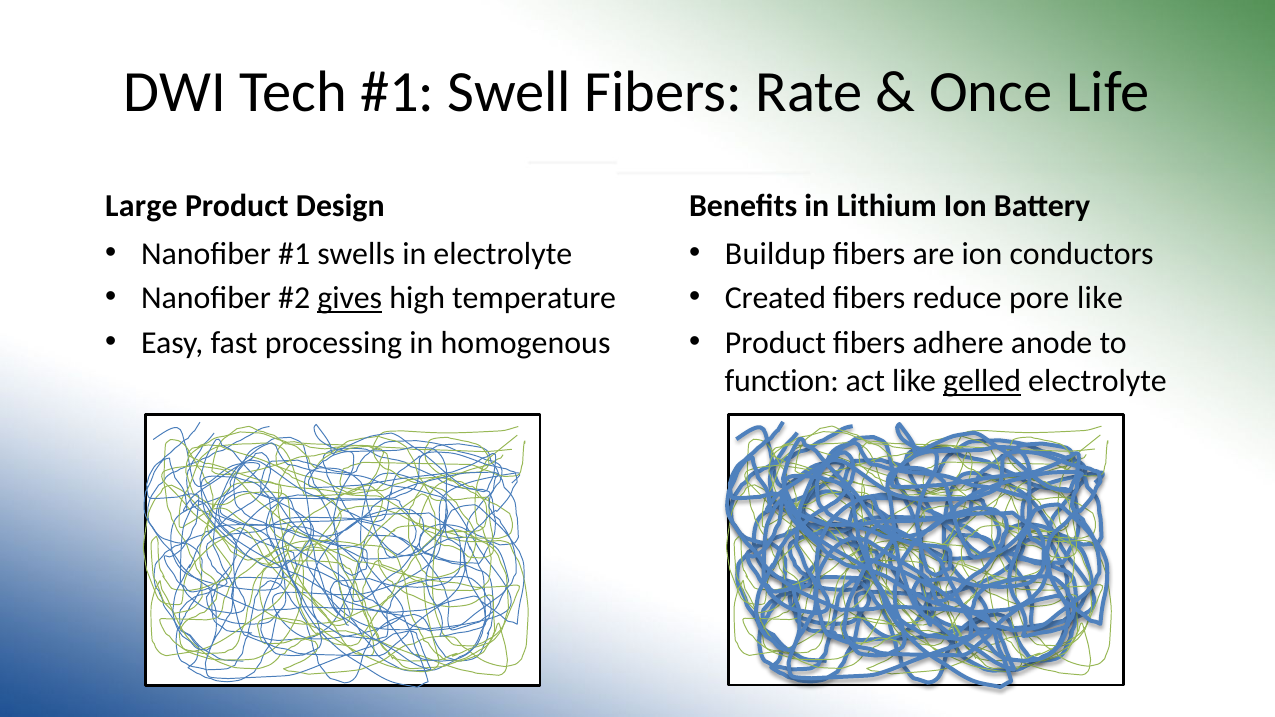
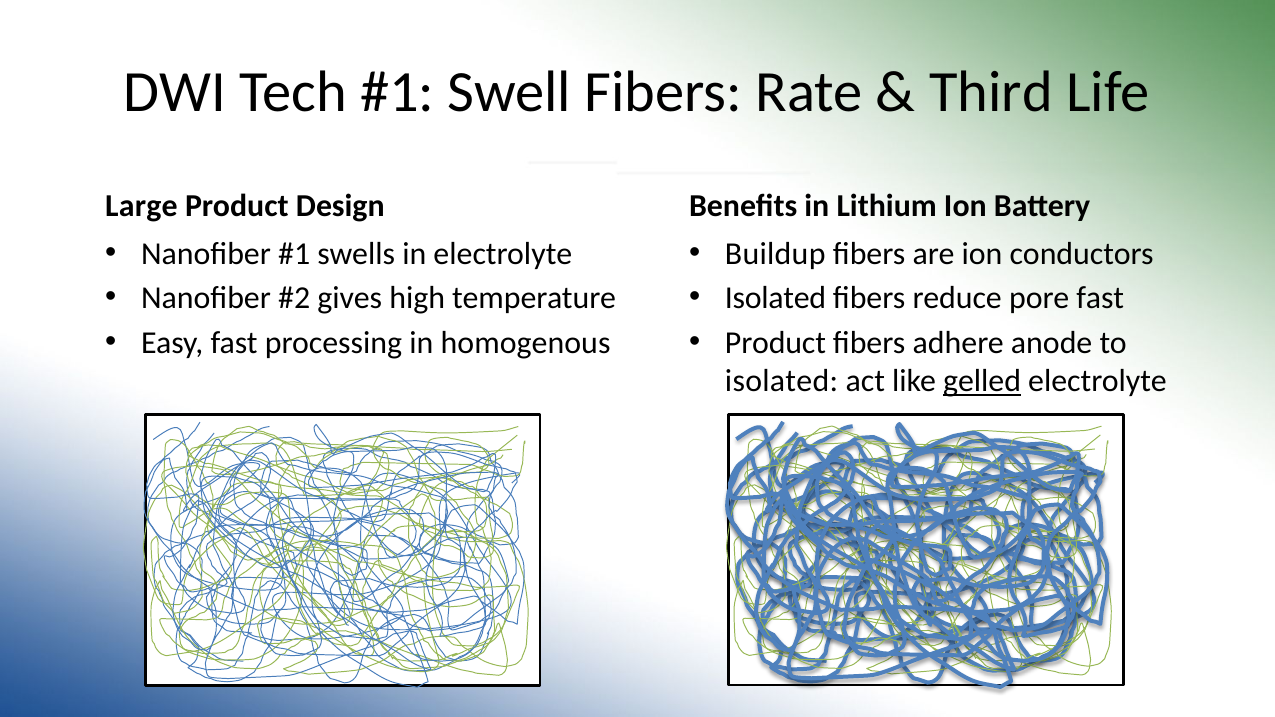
Once: Once -> Third
gives underline: present -> none
Created at (775, 298): Created -> Isolated
pore like: like -> fast
function at (782, 381): function -> isolated
